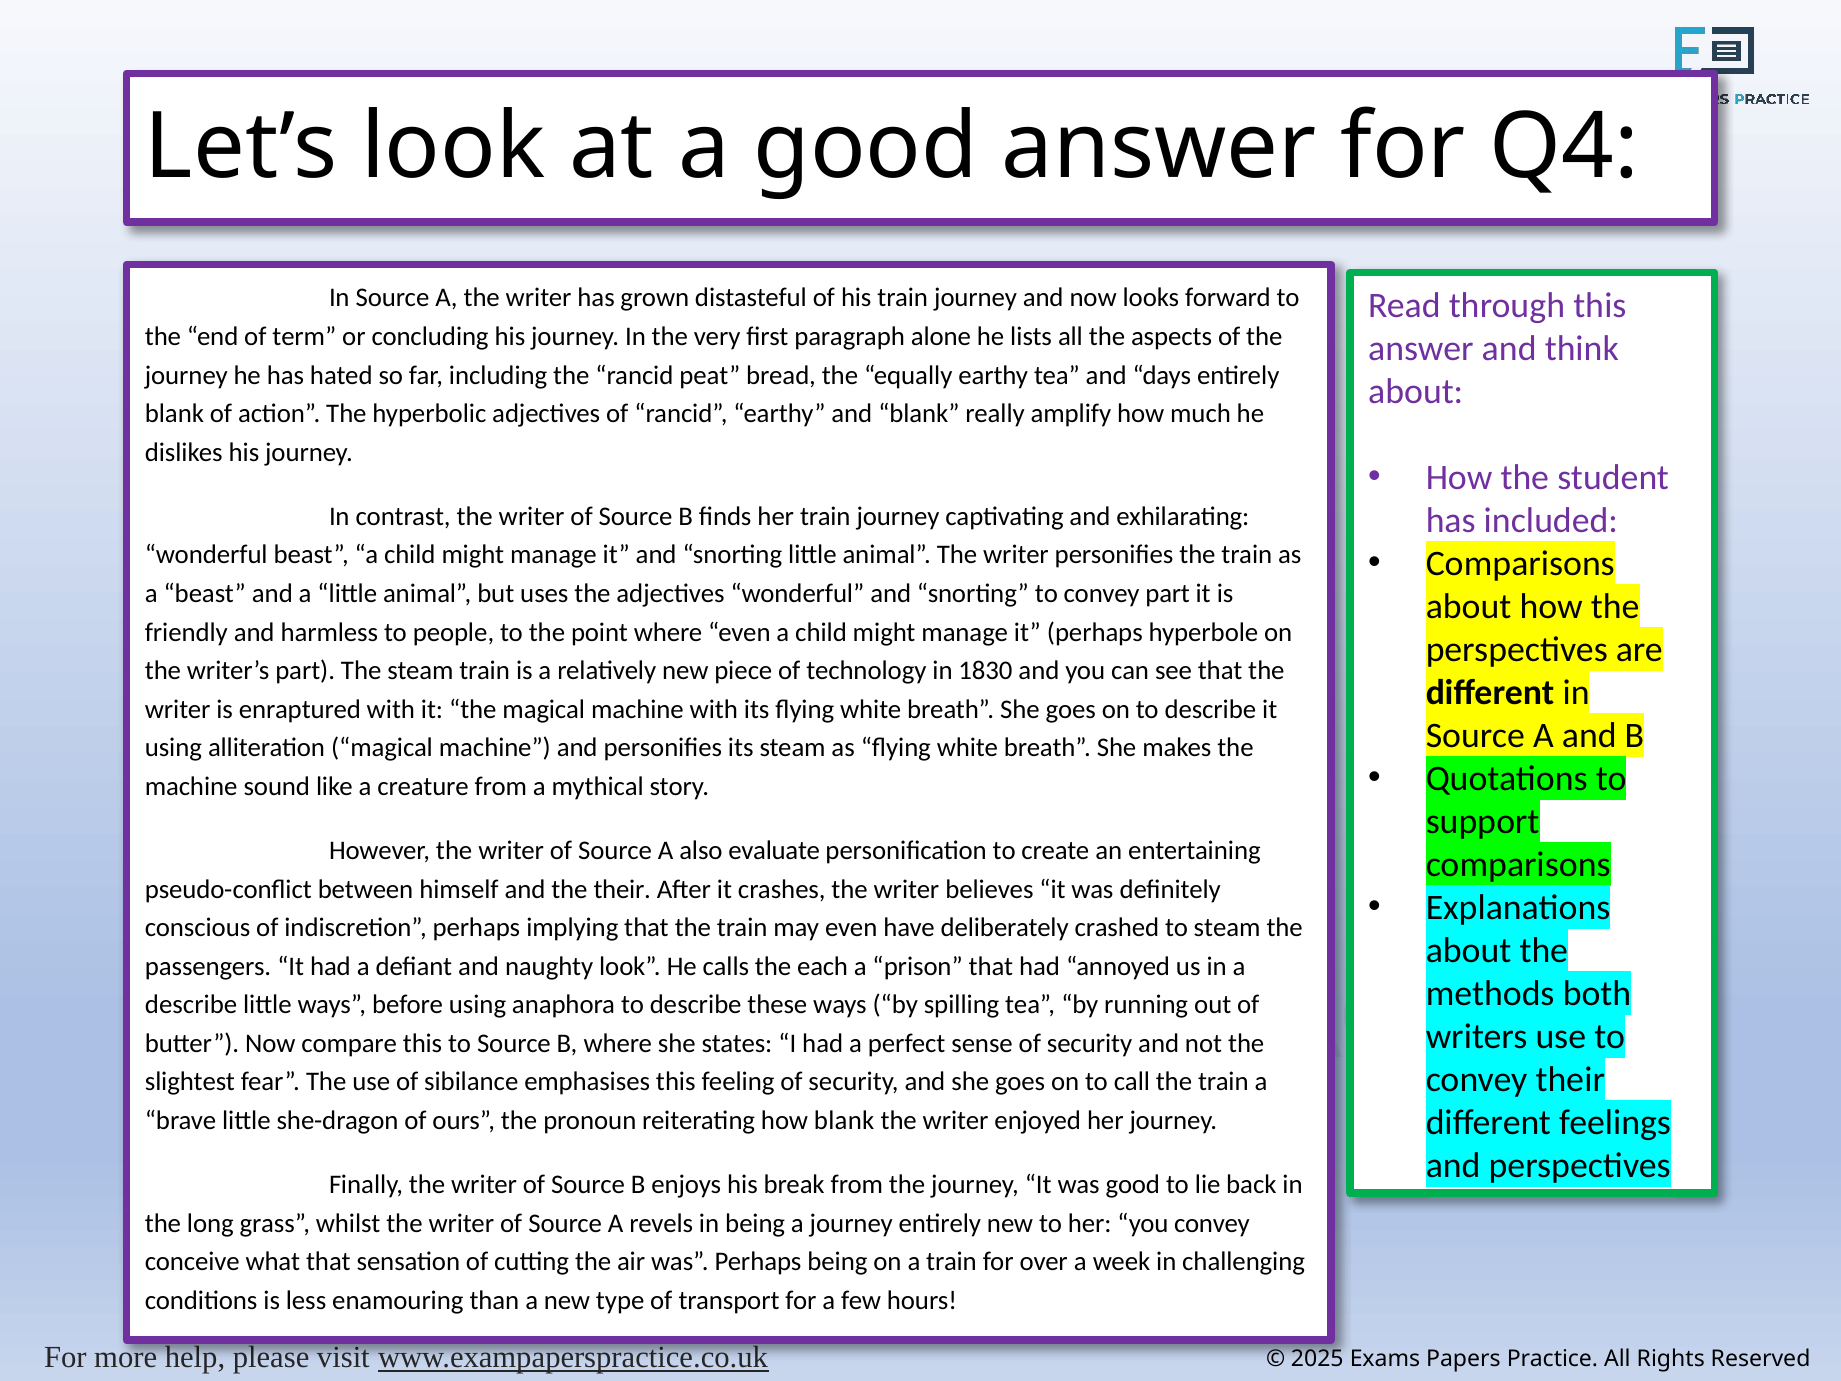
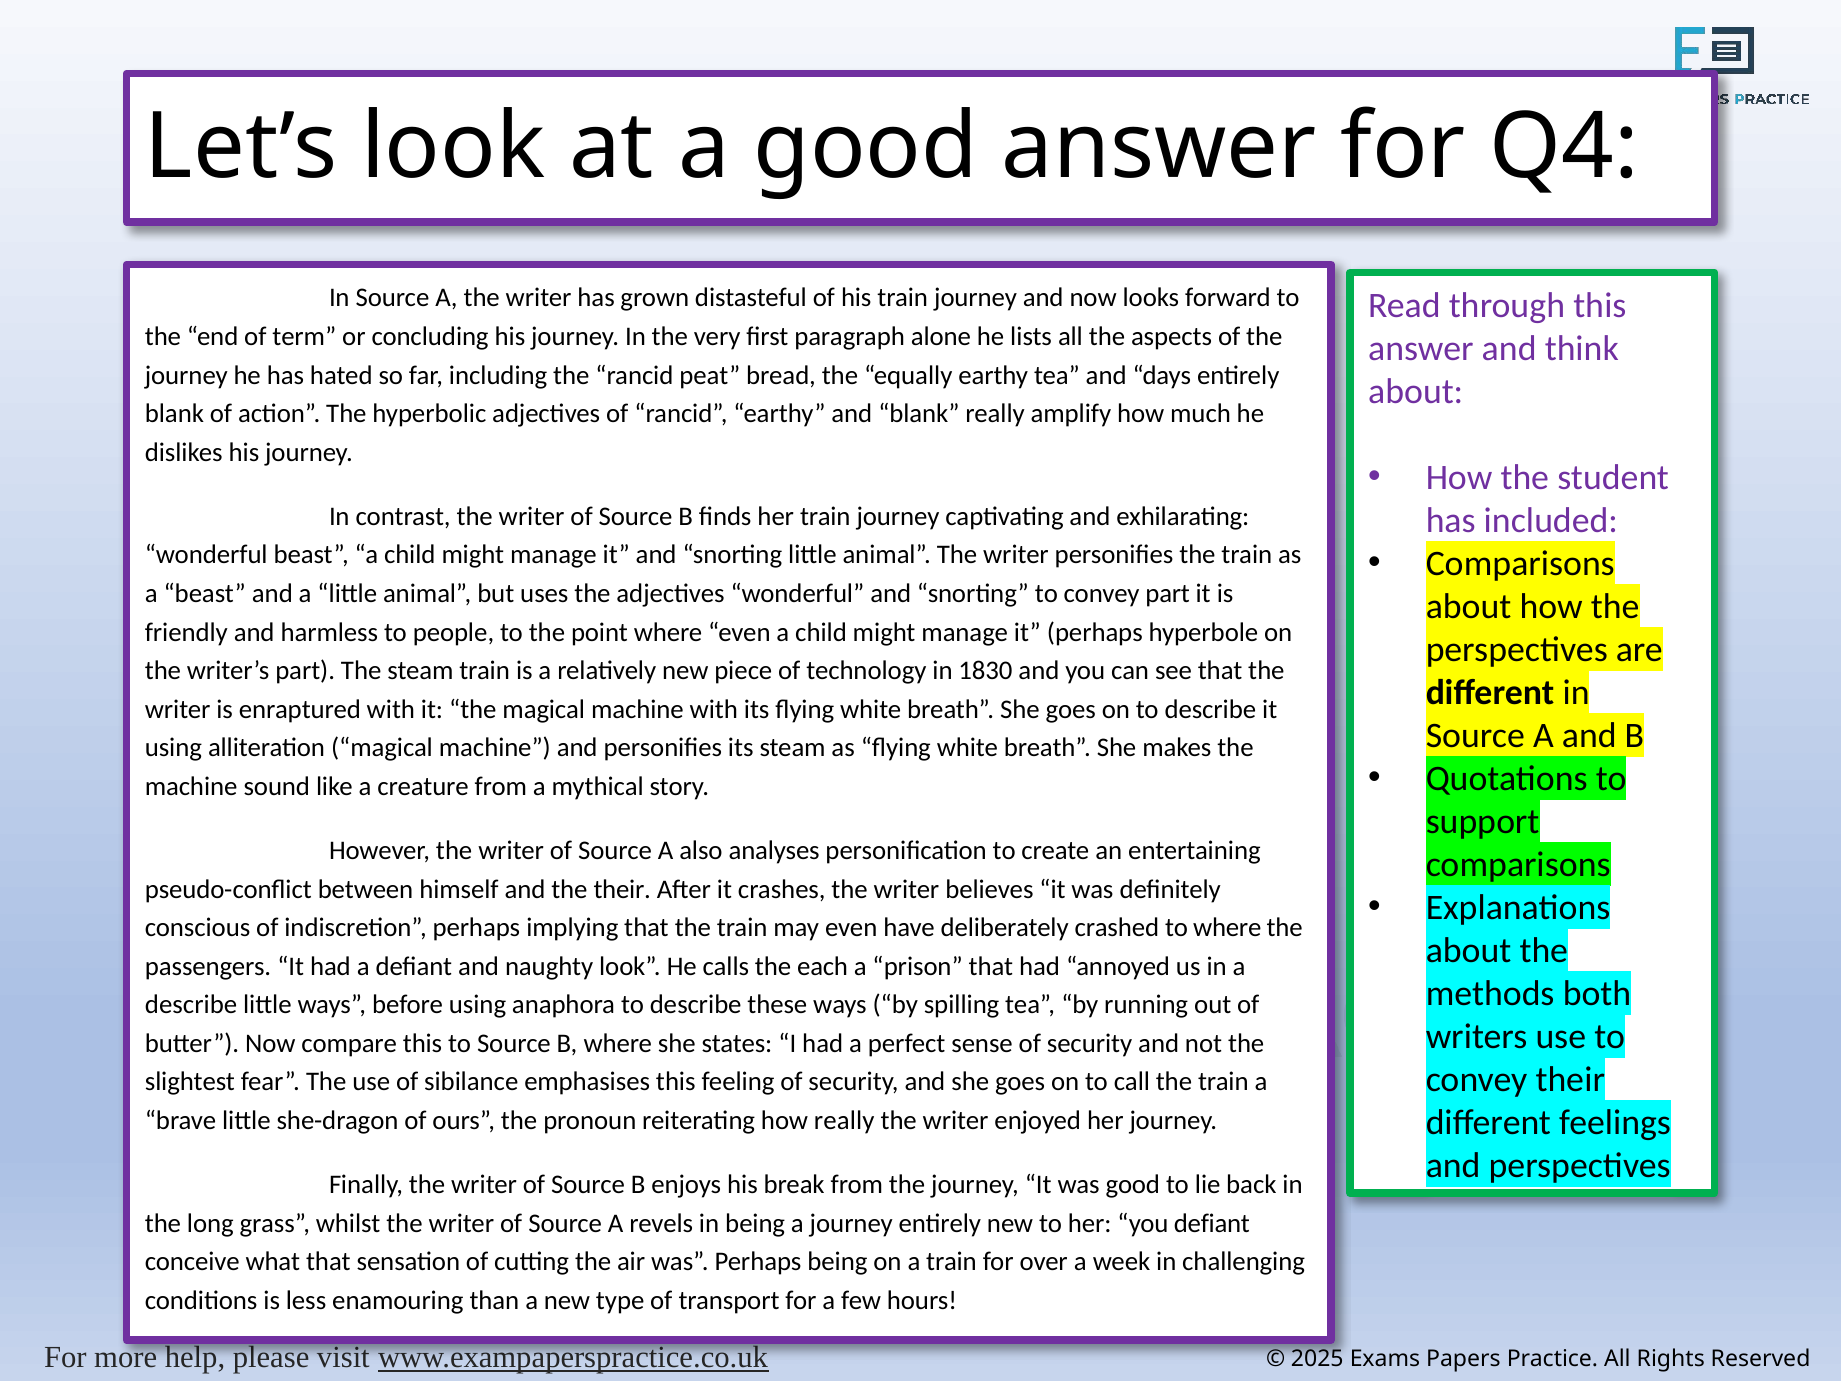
evaluate: evaluate -> analyses
to steam: steam -> where
how blank: blank -> really
you convey: convey -> defiant
